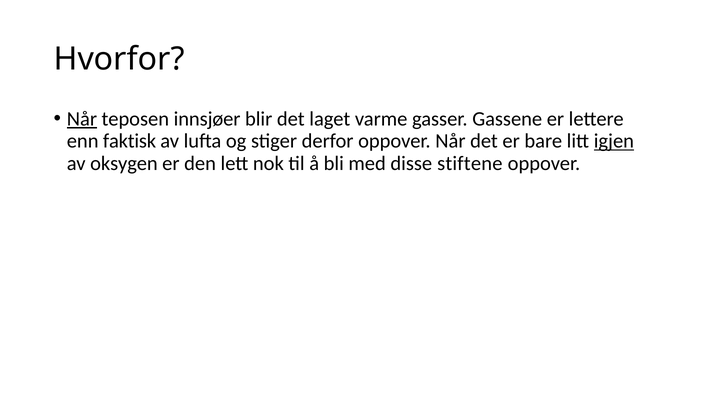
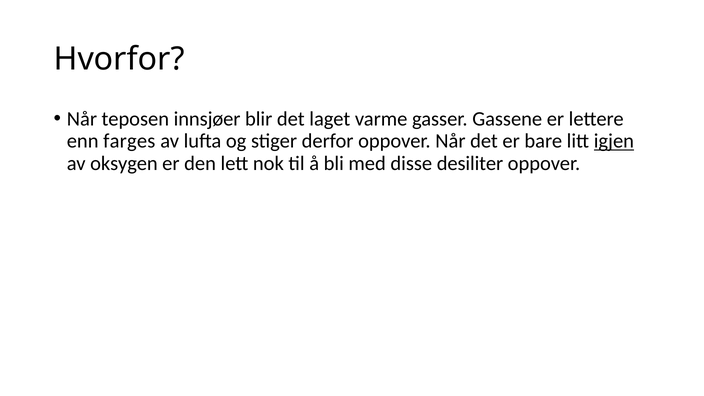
Når at (82, 119) underline: present -> none
faktisk: faktisk -> farges
stiftene: stiftene -> desiliter
